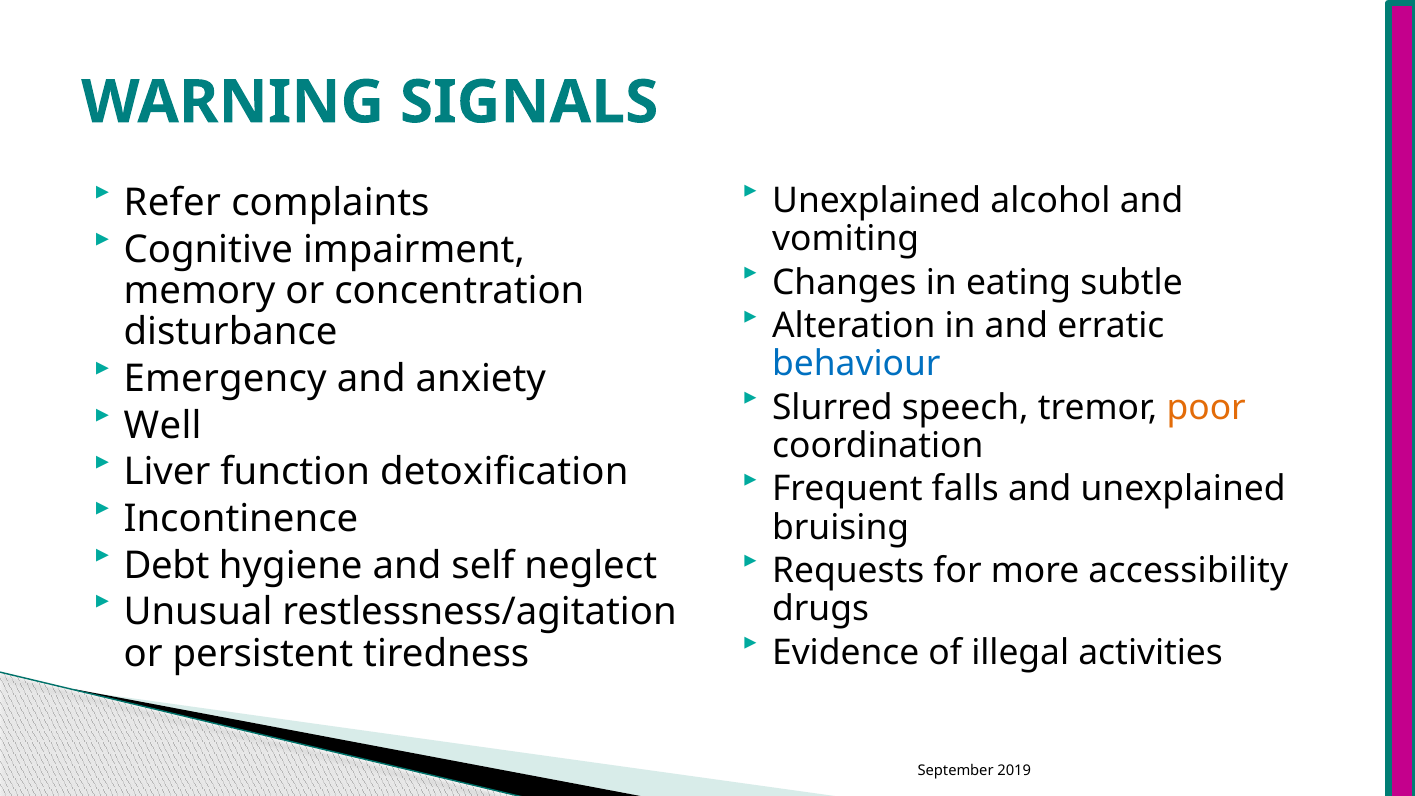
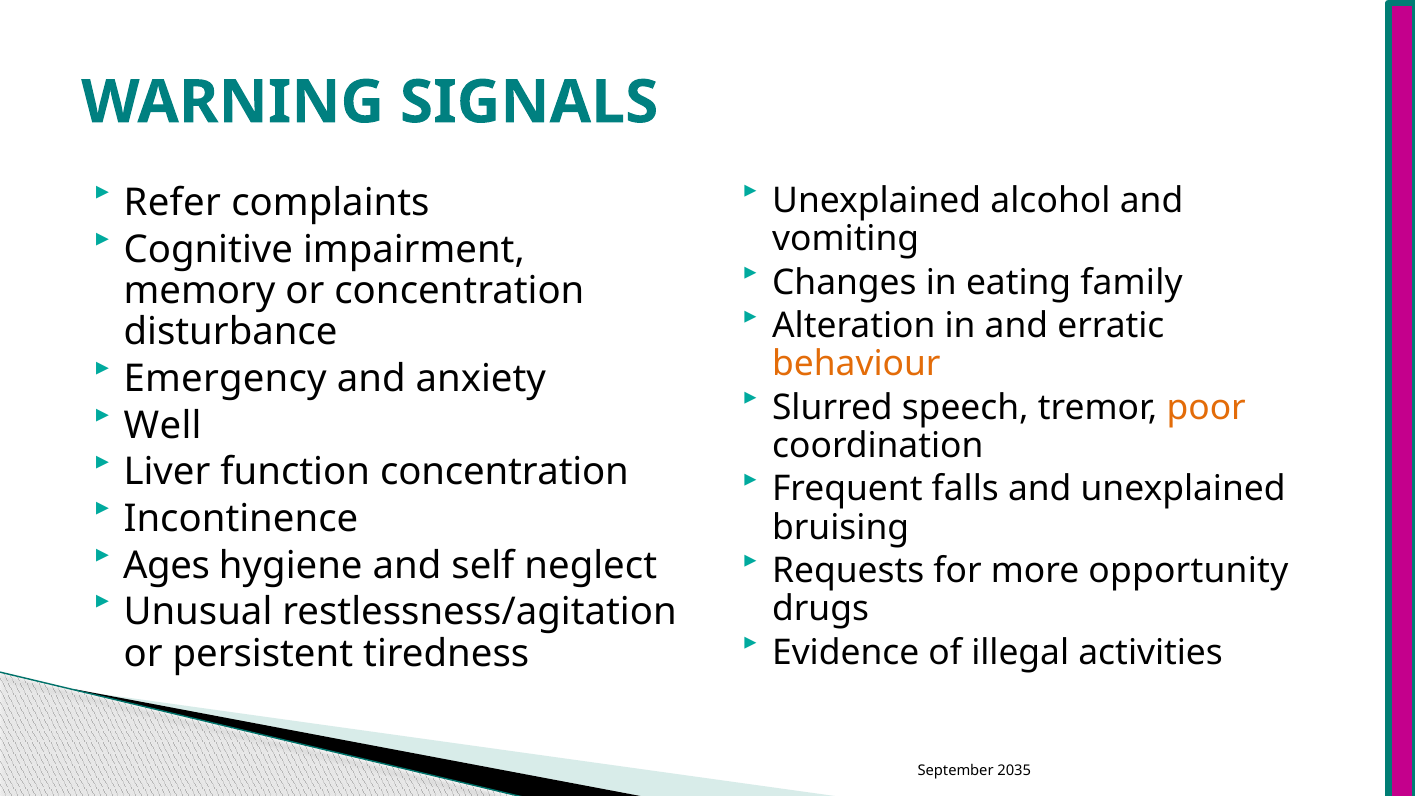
subtle: subtle -> family
behaviour colour: blue -> orange
function detoxification: detoxification -> concentration
Debt: Debt -> Ages
accessibility: accessibility -> opportunity
2019: 2019 -> 2035
